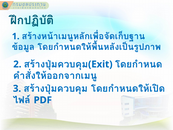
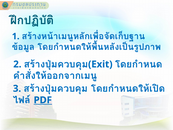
PDF underline: none -> present
